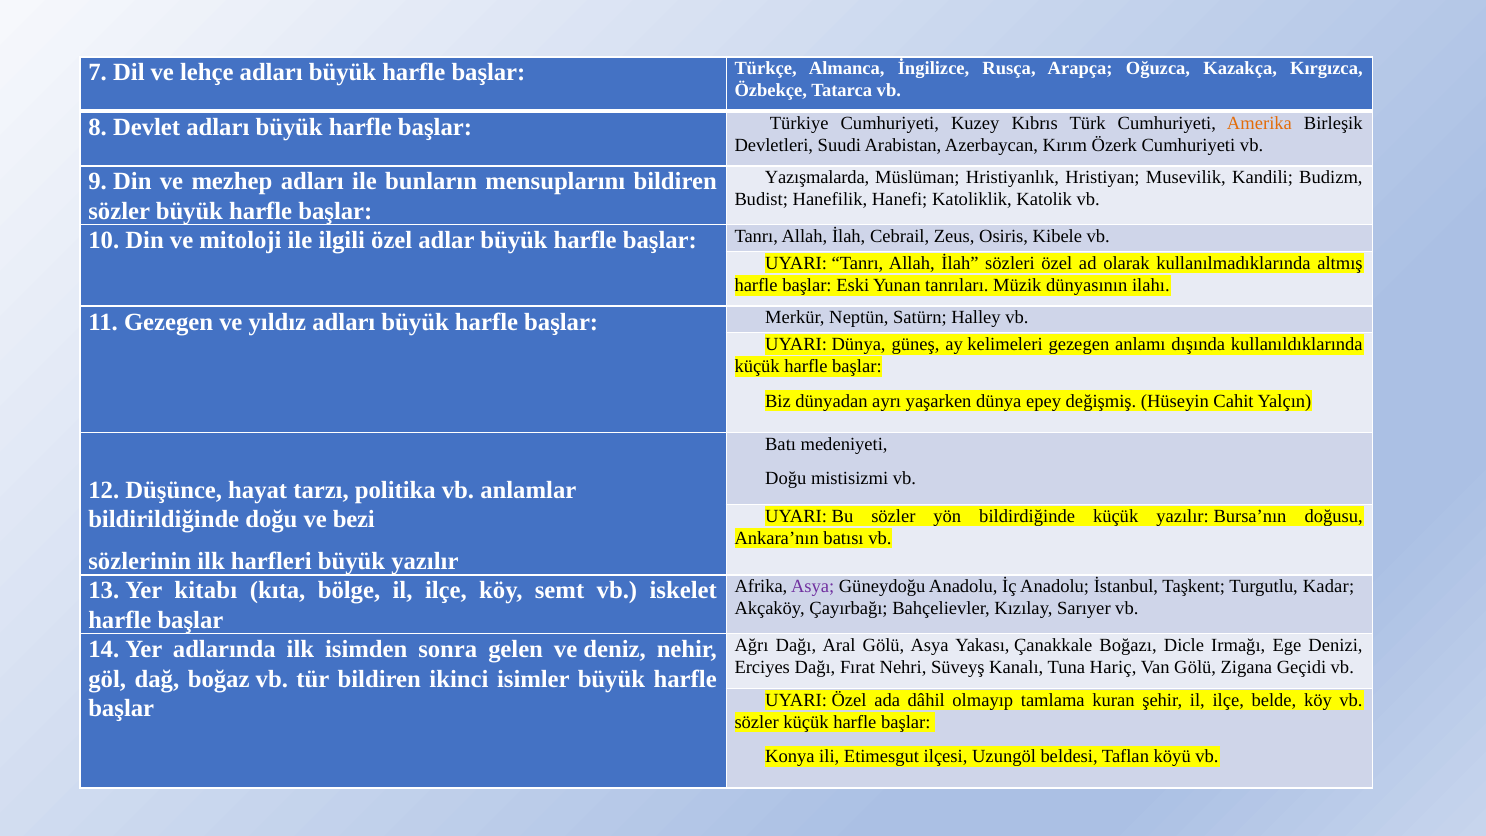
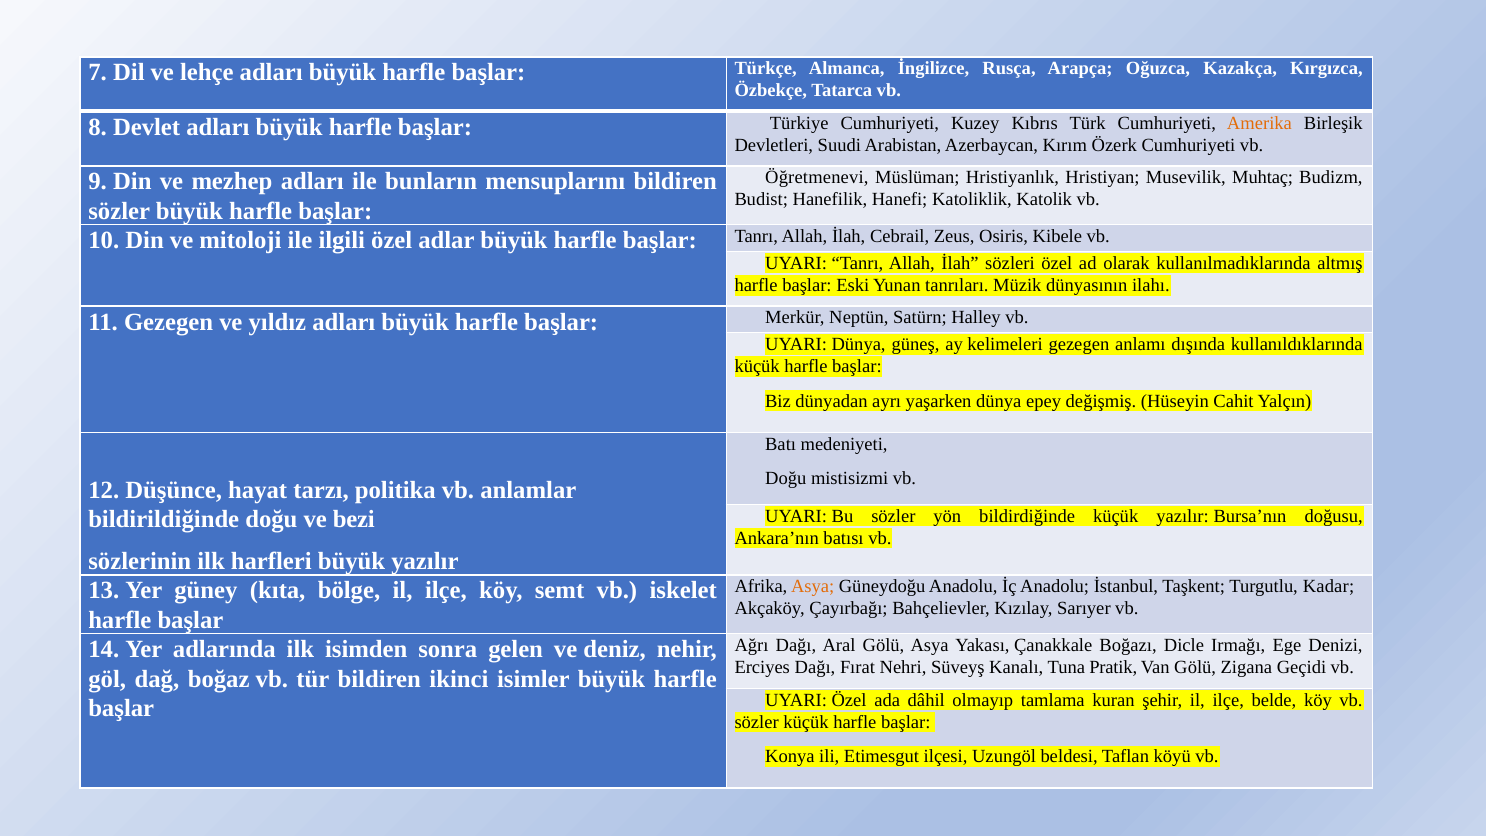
Yazışmalarda: Yazışmalarda -> Öğretmenevi
Kandili: Kandili -> Muhtaç
Asya at (813, 587) colour: purple -> orange
kitabı: kitabı -> güney
Hariç: Hariç -> Pratik
